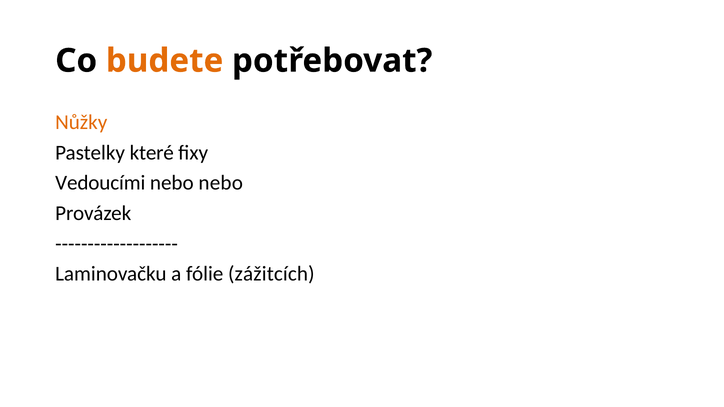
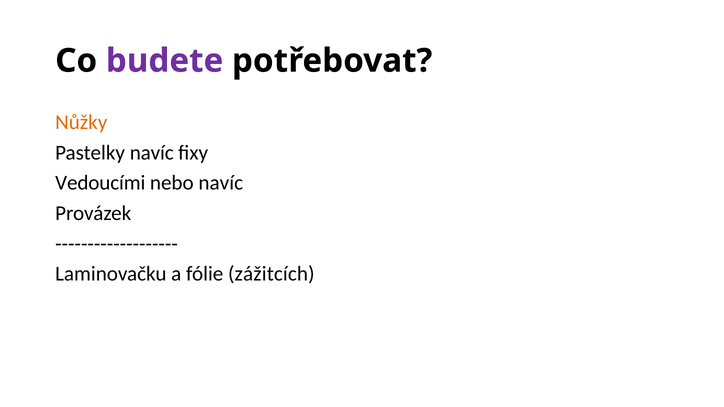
budete colour: orange -> purple
Pastelky které: které -> navíc
nebo nebo: nebo -> navíc
